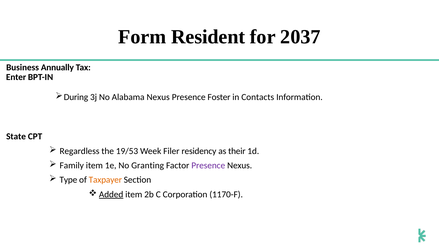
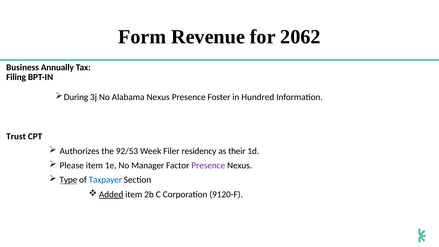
Resident: Resident -> Revenue
2037: 2037 -> 2062
Enter: Enter -> Filing
Contacts: Contacts -> Hundred
State: State -> Trust
Regardless: Regardless -> Authorizes
19/53: 19/53 -> 92/53
Family: Family -> Please
Granting: Granting -> Manager
Type underline: none -> present
Taxpayer colour: orange -> blue
1170-F: 1170-F -> 9120-F
